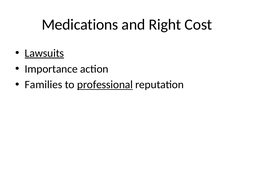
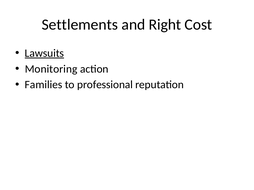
Medications: Medications -> Settlements
Importance: Importance -> Monitoring
professional underline: present -> none
